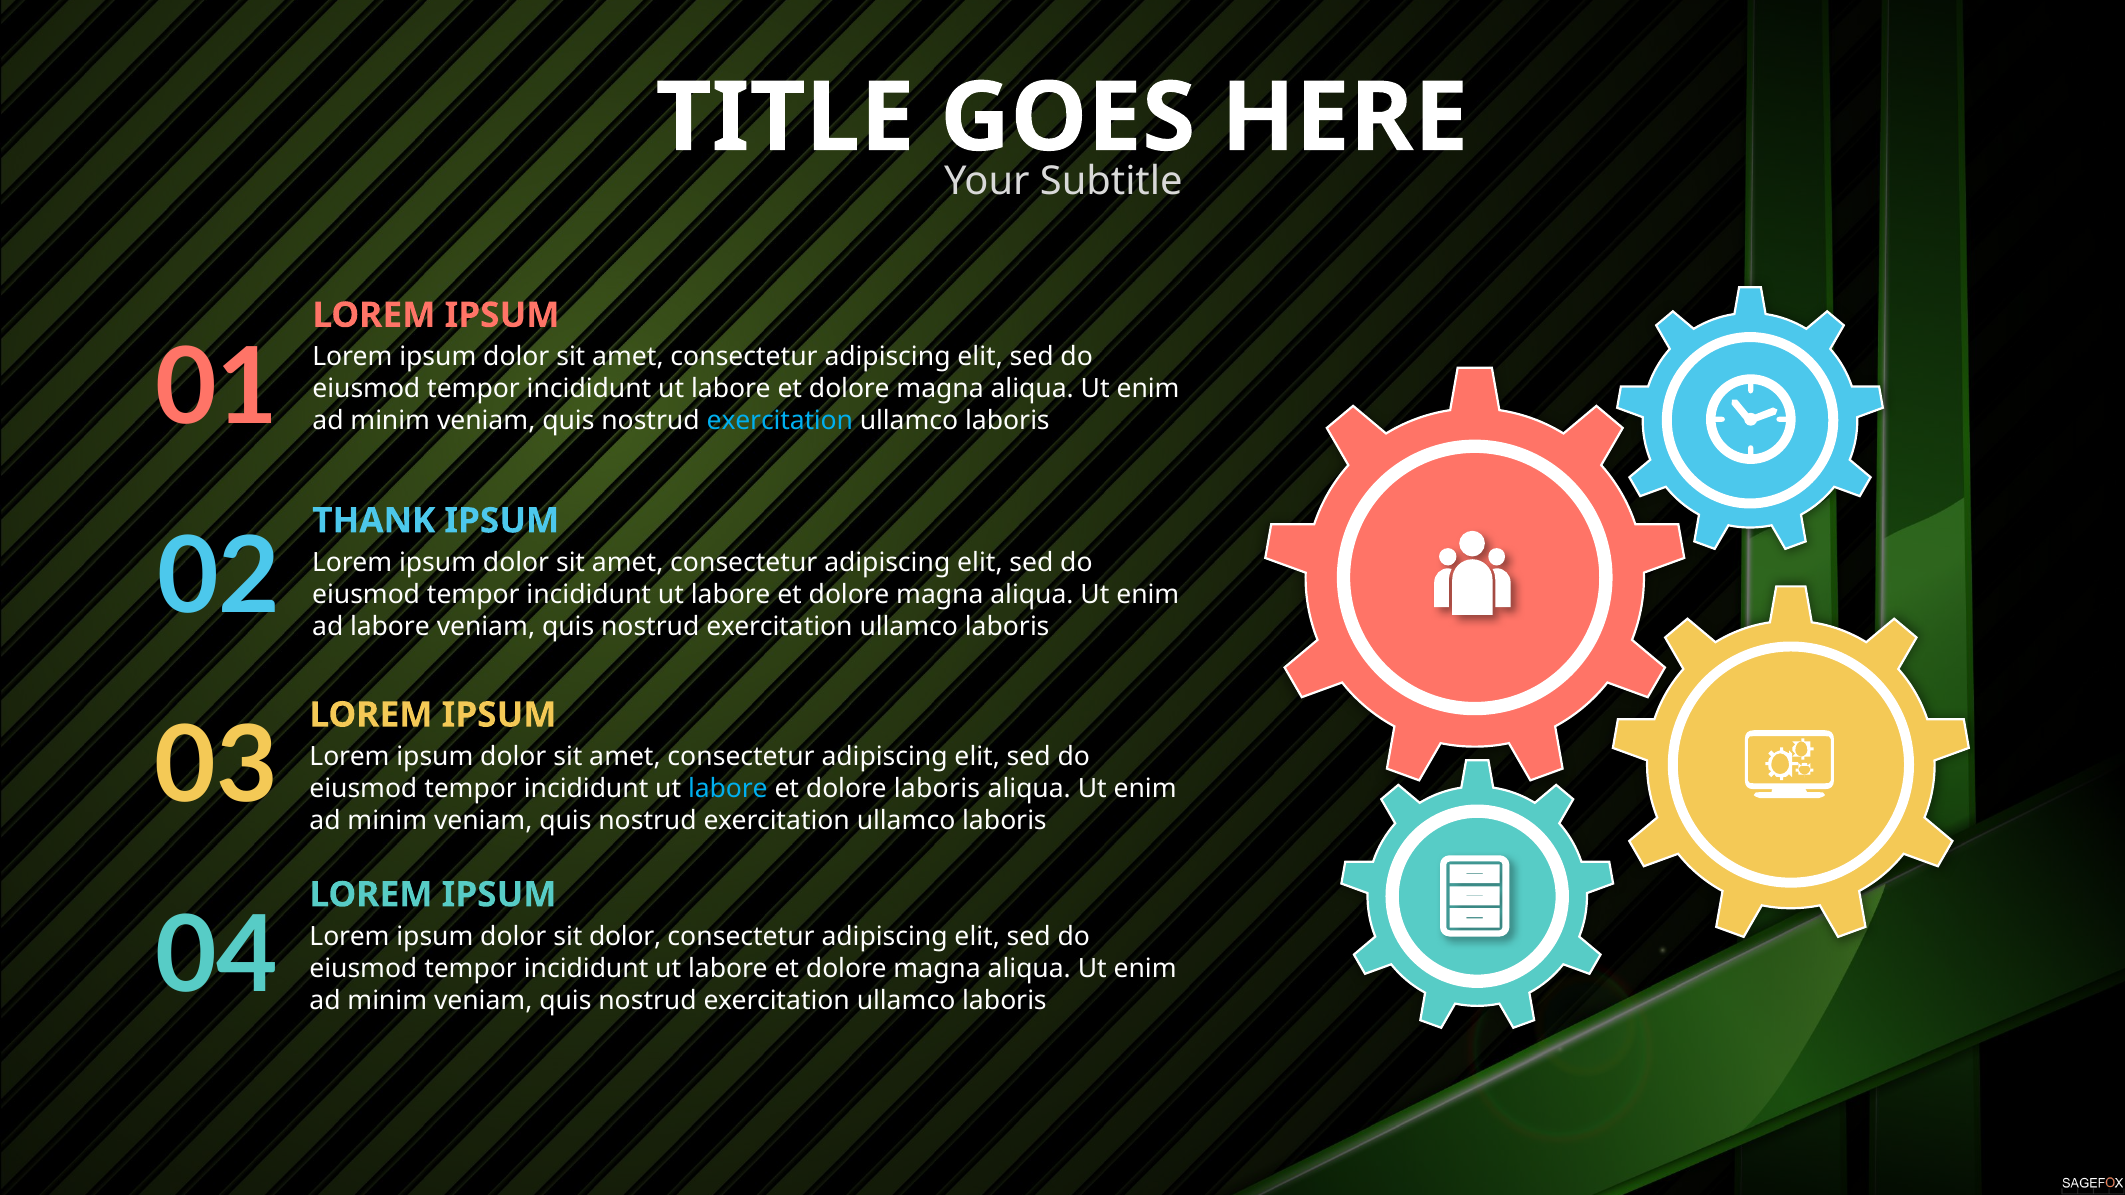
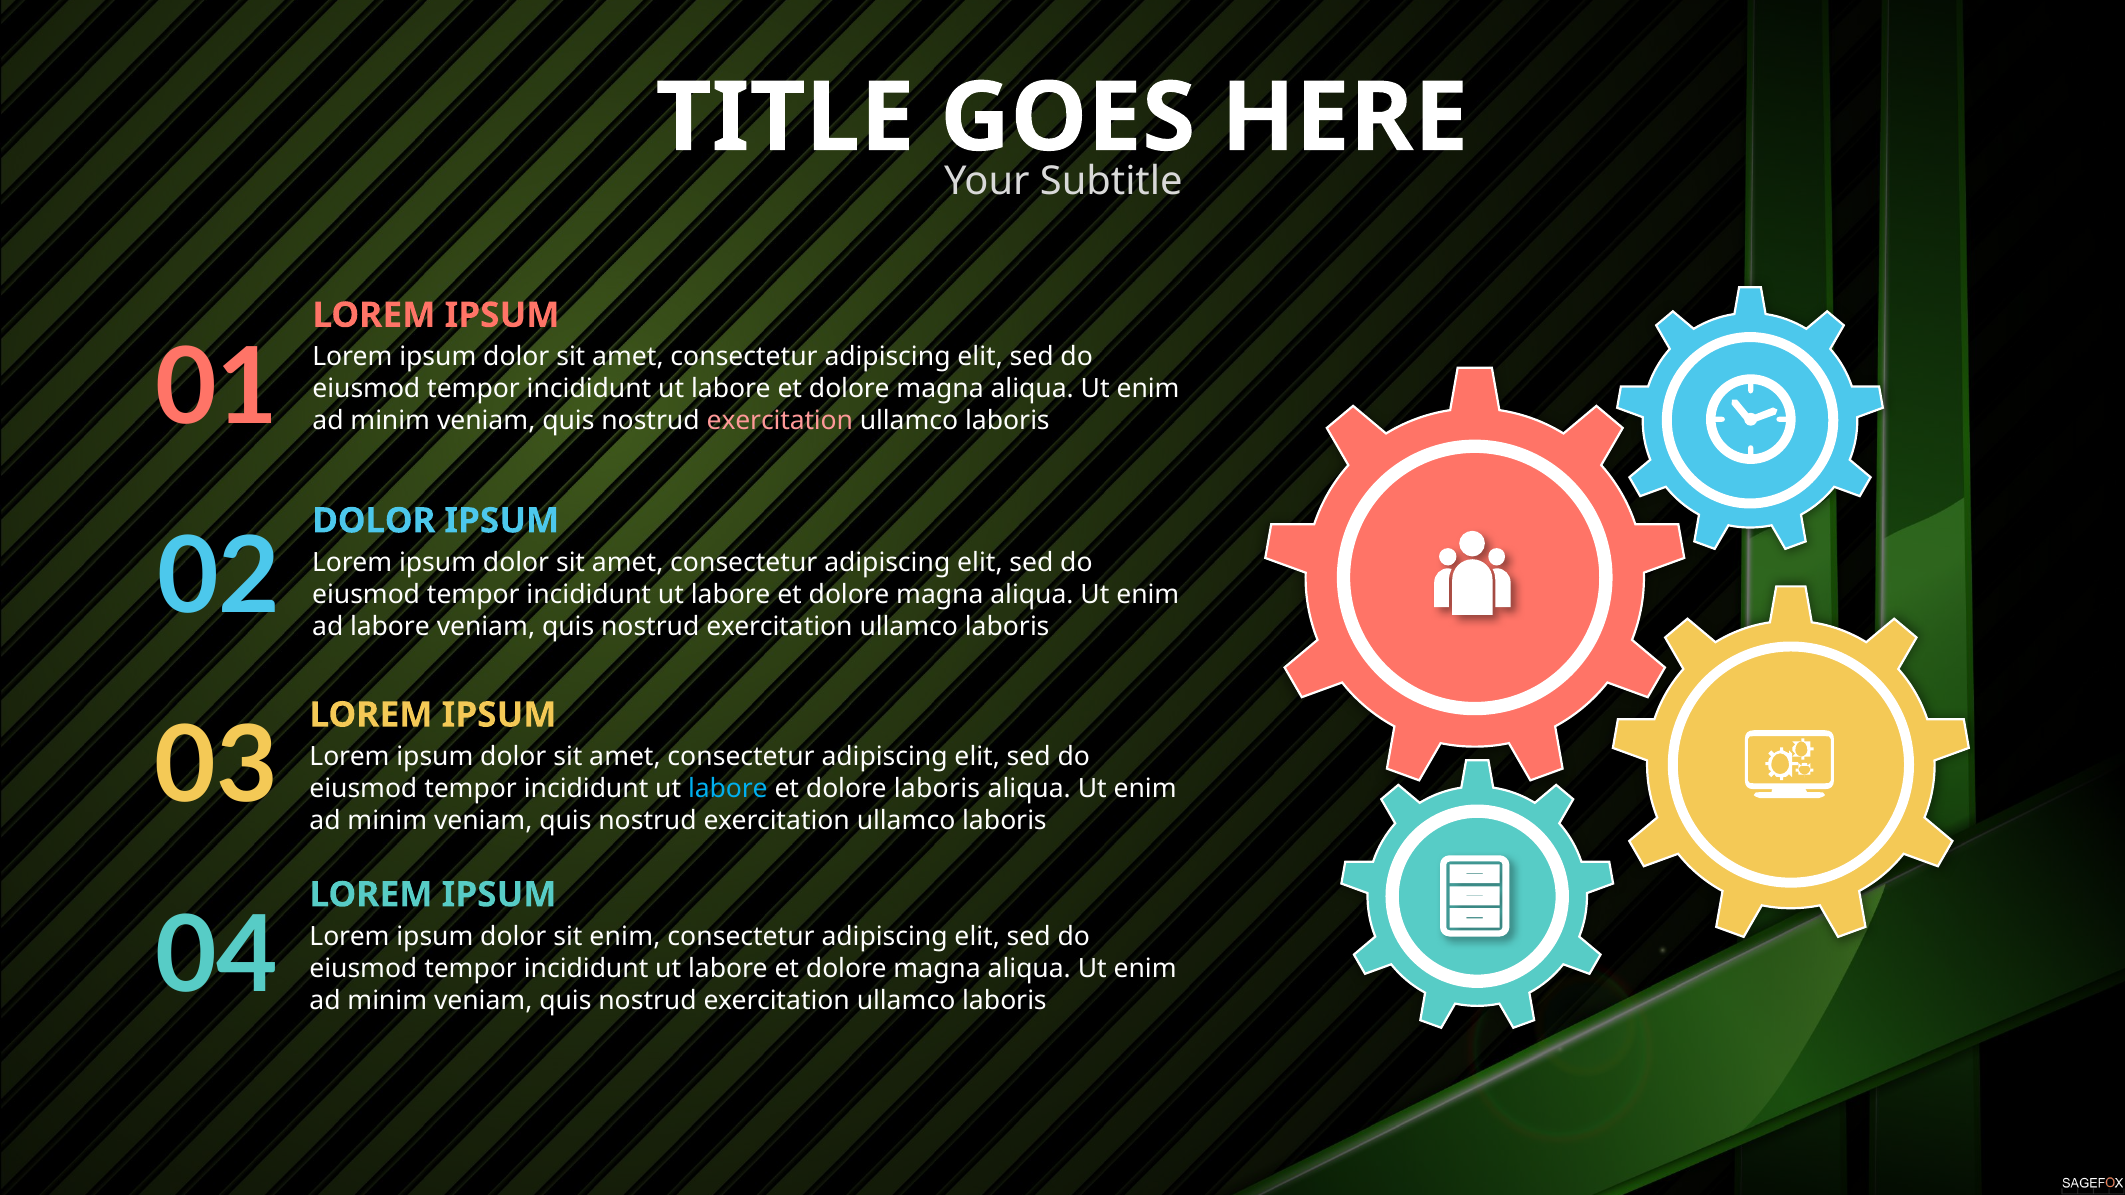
exercitation at (780, 421) colour: light blue -> pink
THANK at (374, 521): THANK -> DOLOR
sit dolor: dolor -> enim
